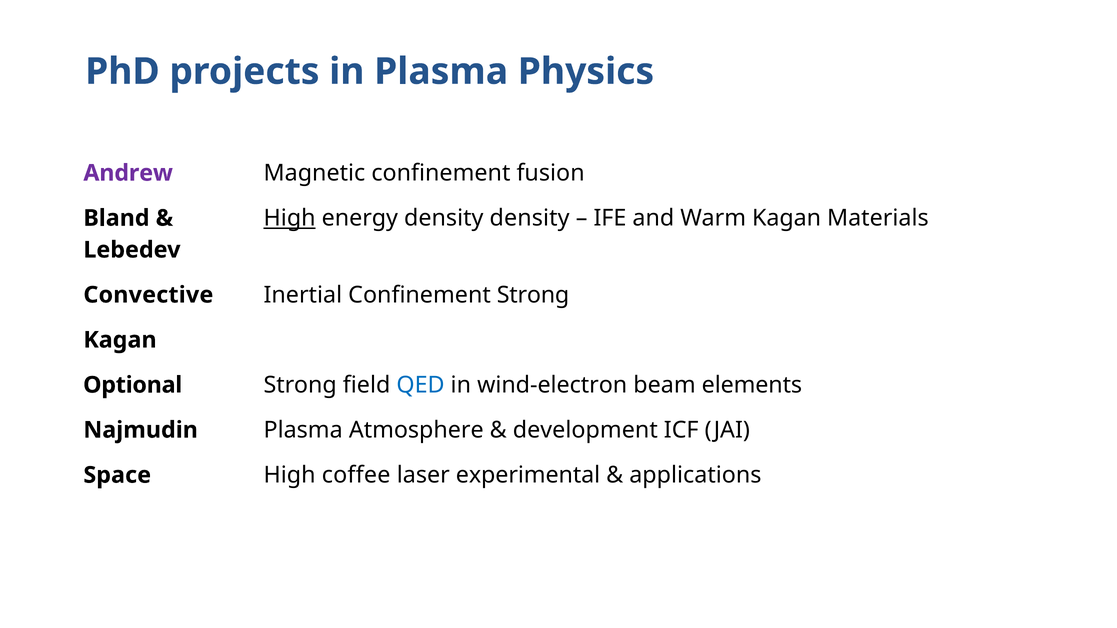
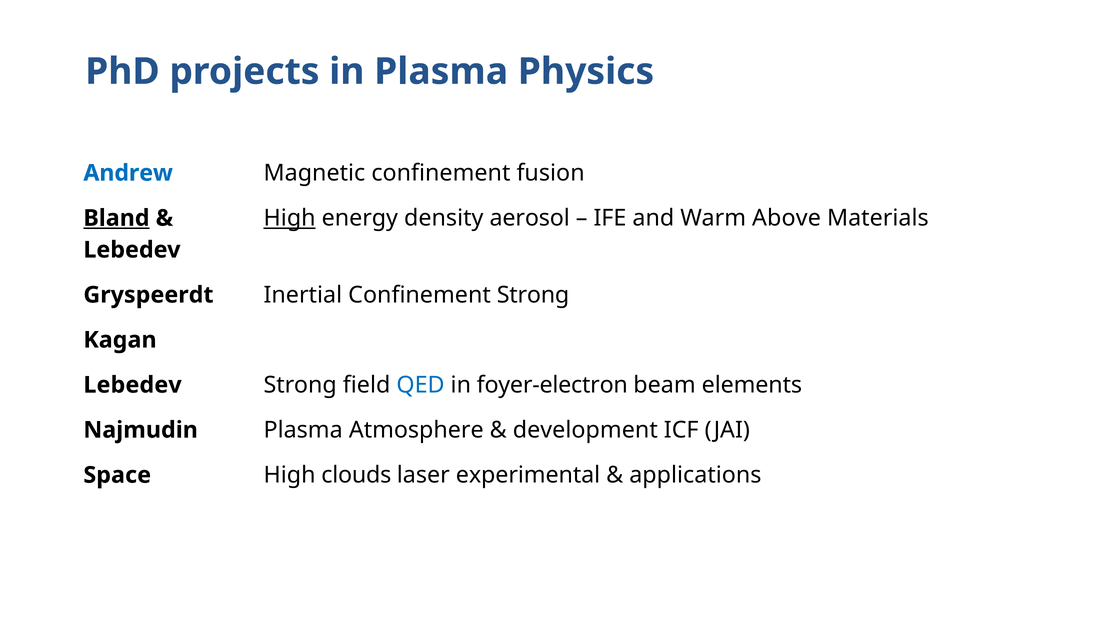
Andrew colour: purple -> blue
density density: density -> aerosol
Warm Kagan: Kagan -> Above
Bland underline: none -> present
Convective: Convective -> Gryspeerdt
Optional at (133, 385): Optional -> Lebedev
wind-electron: wind-electron -> foyer-electron
coffee: coffee -> clouds
